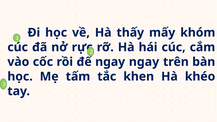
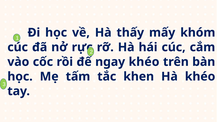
ngay ngay: ngay -> khéo
